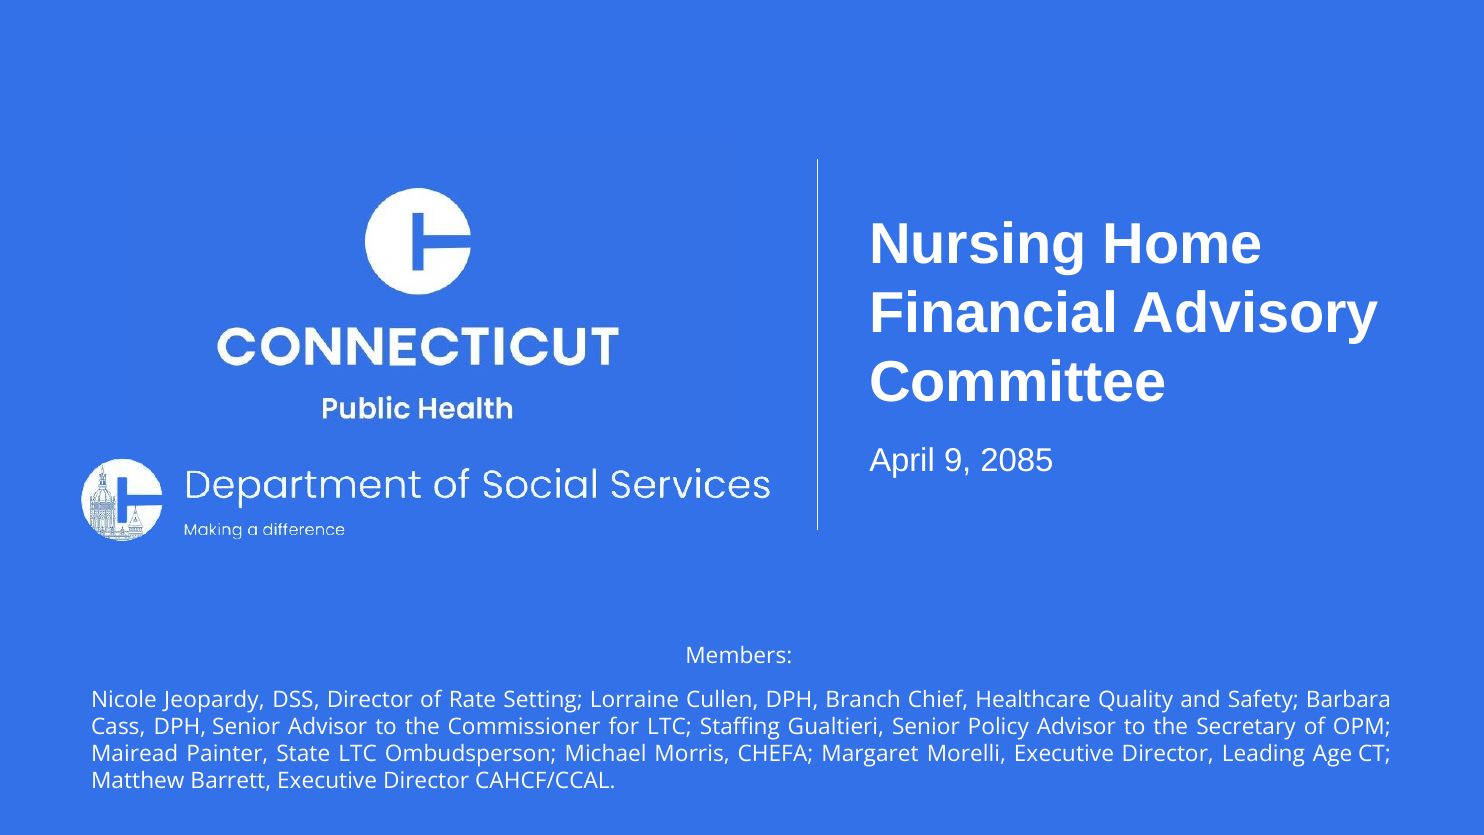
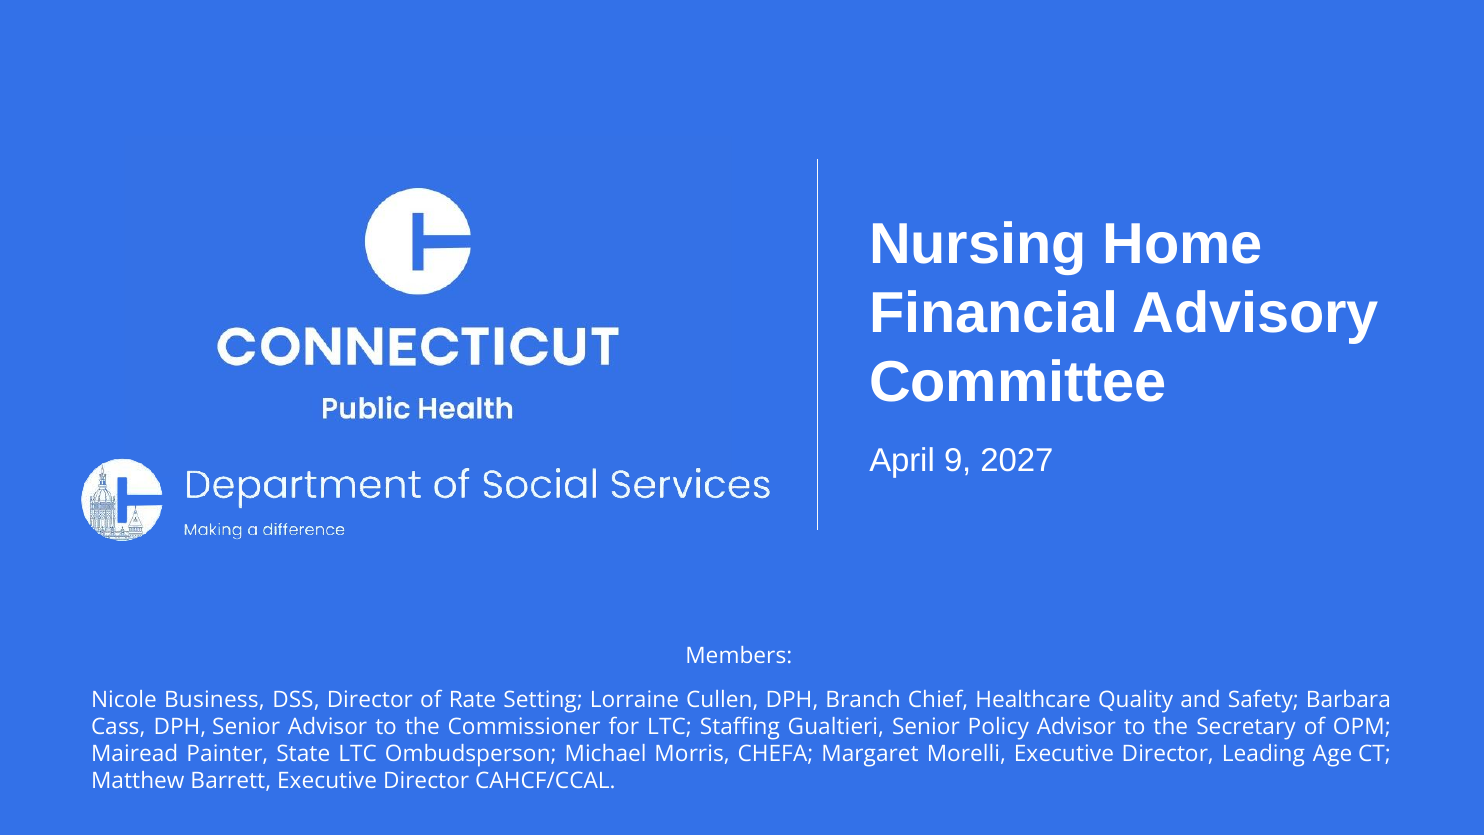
2085: 2085 -> 2027
Jeopardy: Jeopardy -> Business
